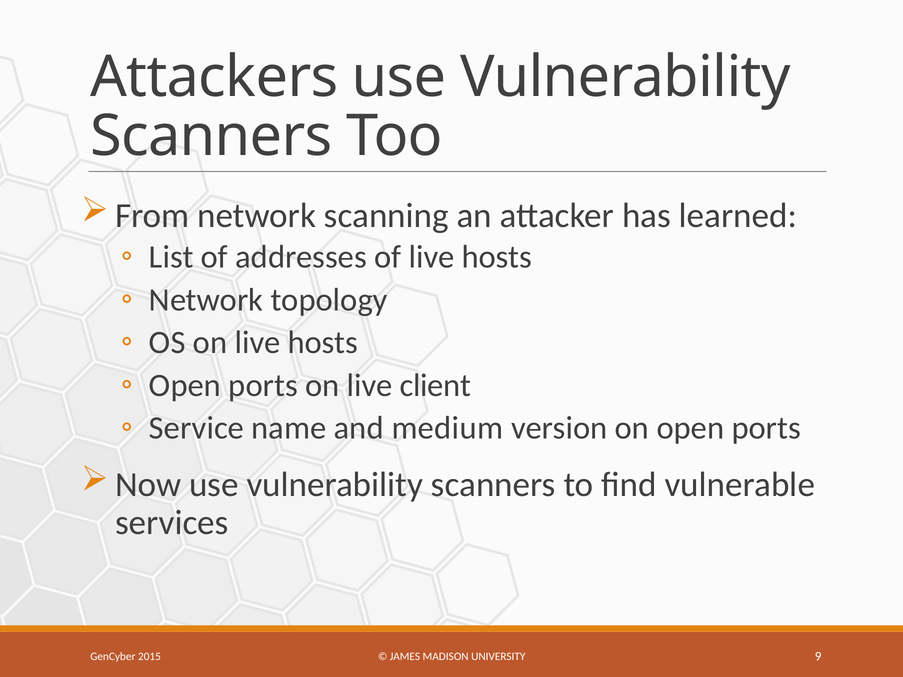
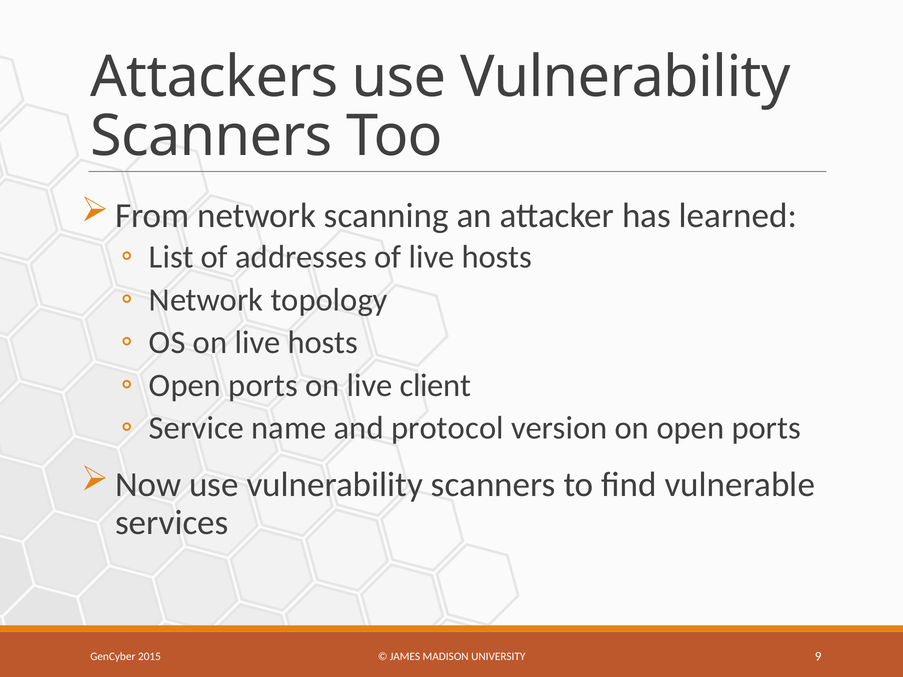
medium: medium -> protocol
